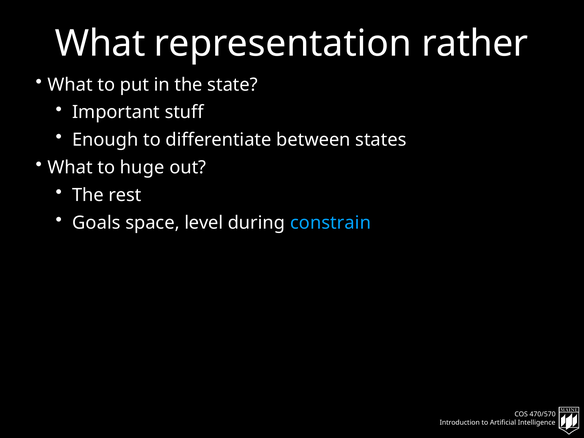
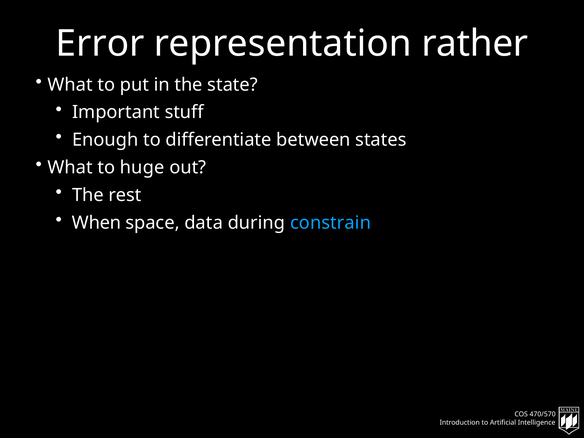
What at (100, 44): What -> Error
Goals: Goals -> When
level: level -> data
